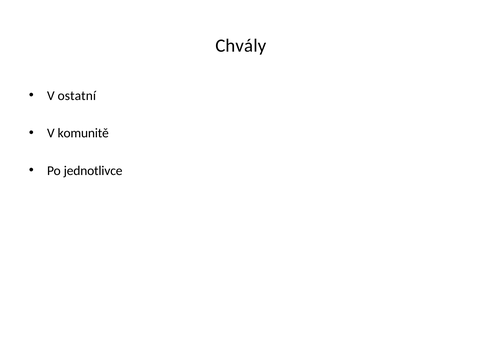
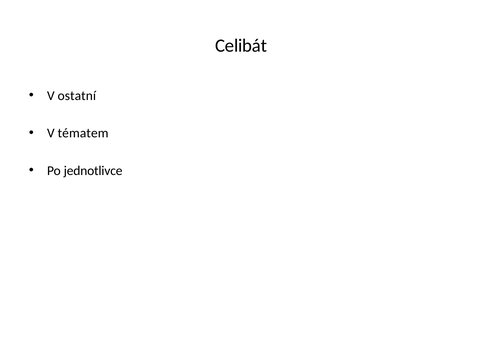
Chvály: Chvály -> Celibát
komunitě: komunitě -> tématem
